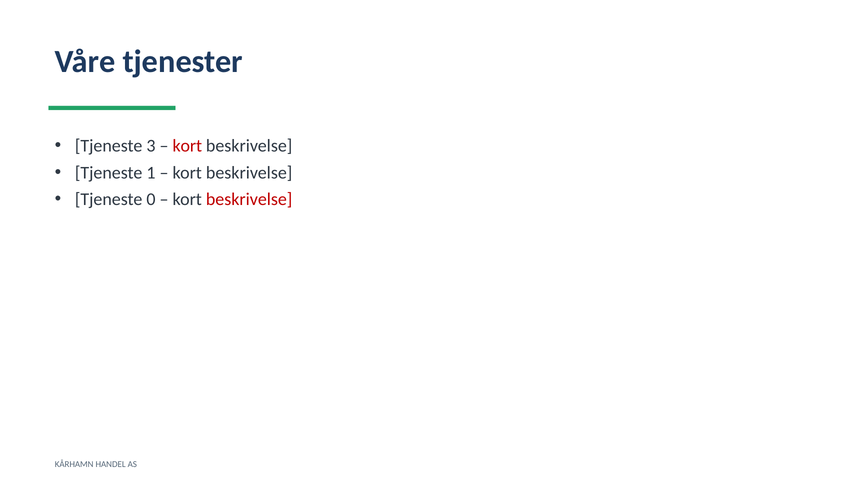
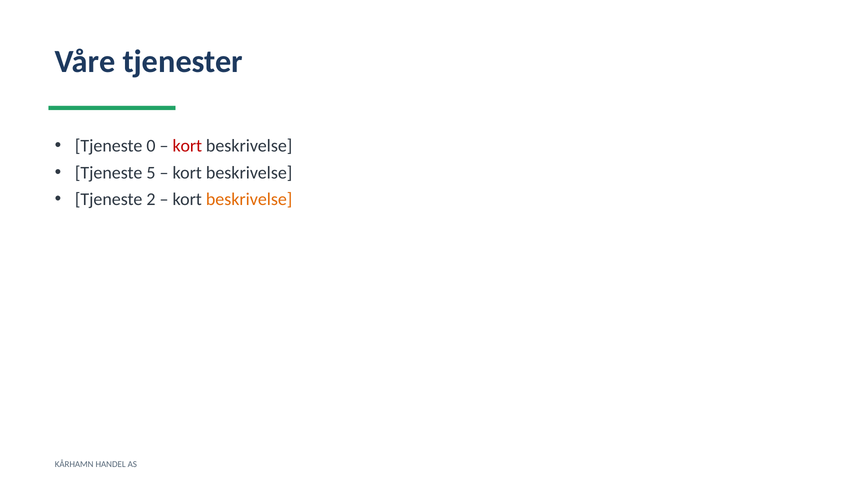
3: 3 -> 0
1: 1 -> 5
0: 0 -> 2
beskrivelse at (249, 200) colour: red -> orange
